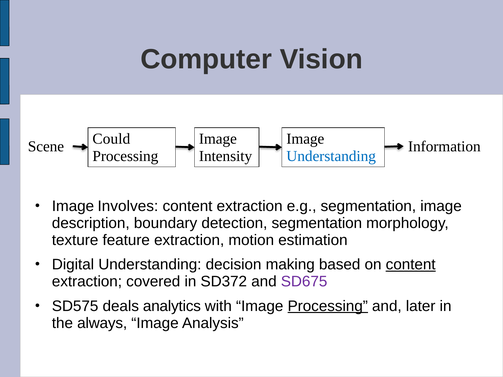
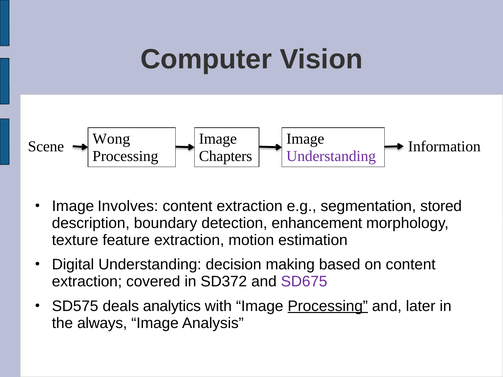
Could: Could -> Wong
Intensity: Intensity -> Chapters
Understanding at (331, 156) colour: blue -> purple
segmentation image: image -> stored
detection segmentation: segmentation -> enhancement
content at (411, 265) underline: present -> none
